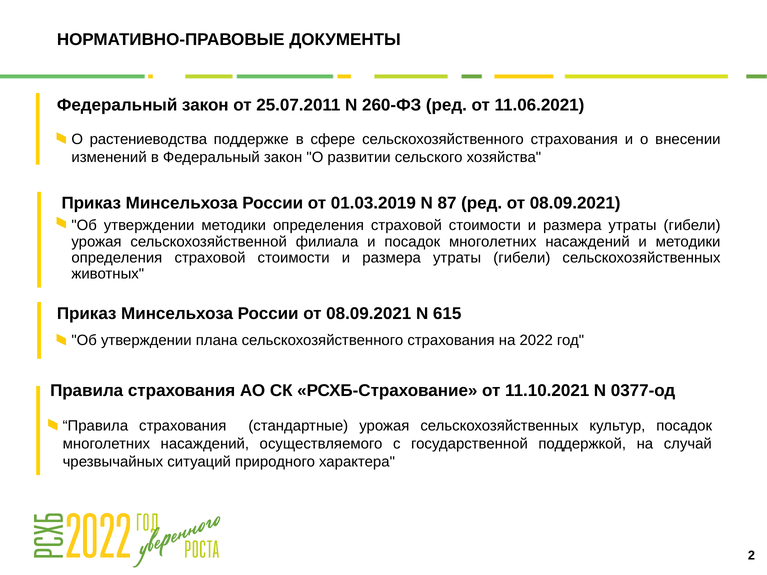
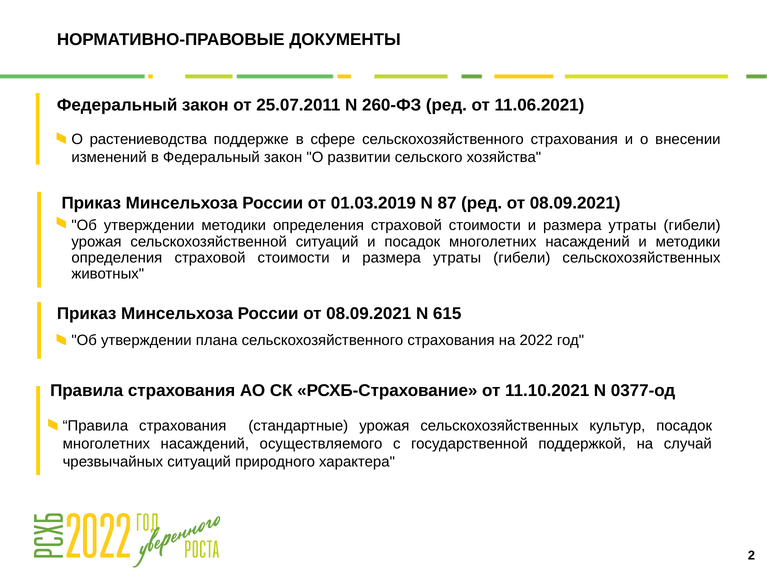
сельскохозяйственной филиала: филиала -> ситуаций
